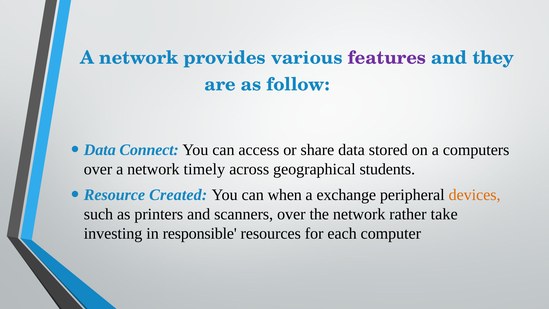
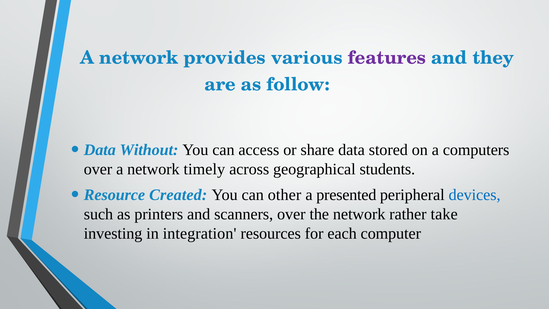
Connect: Connect -> Without
when: when -> other
exchange: exchange -> presented
devices colour: orange -> blue
responsible: responsible -> integration
